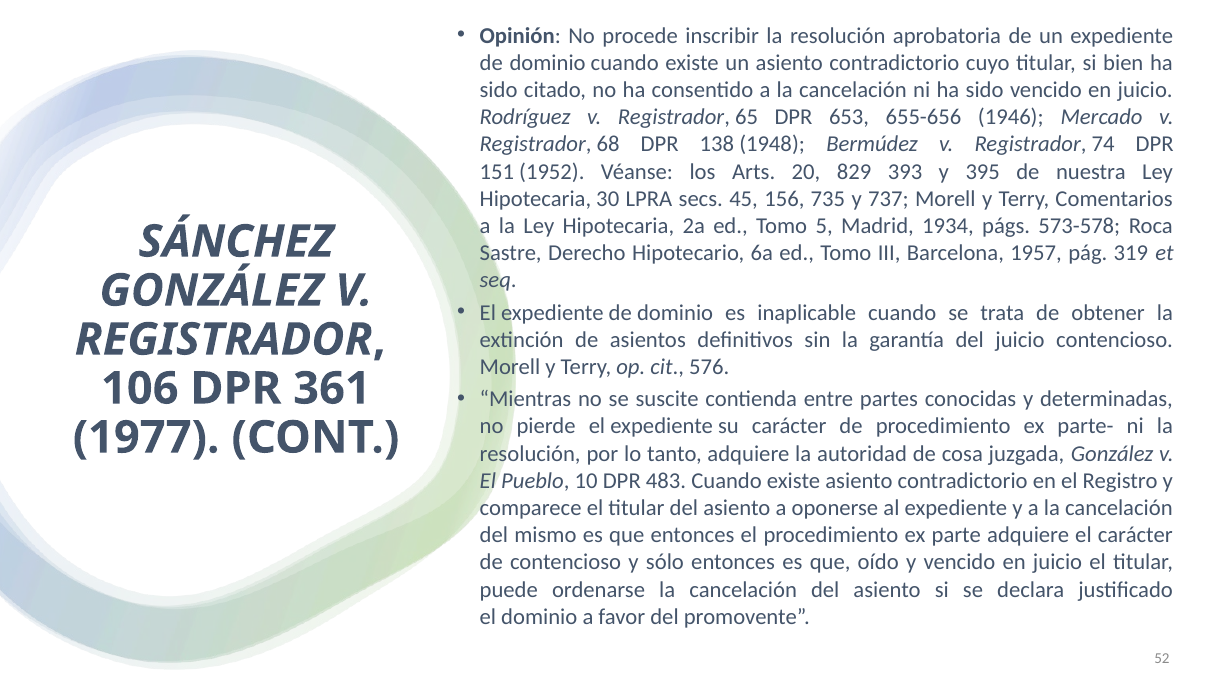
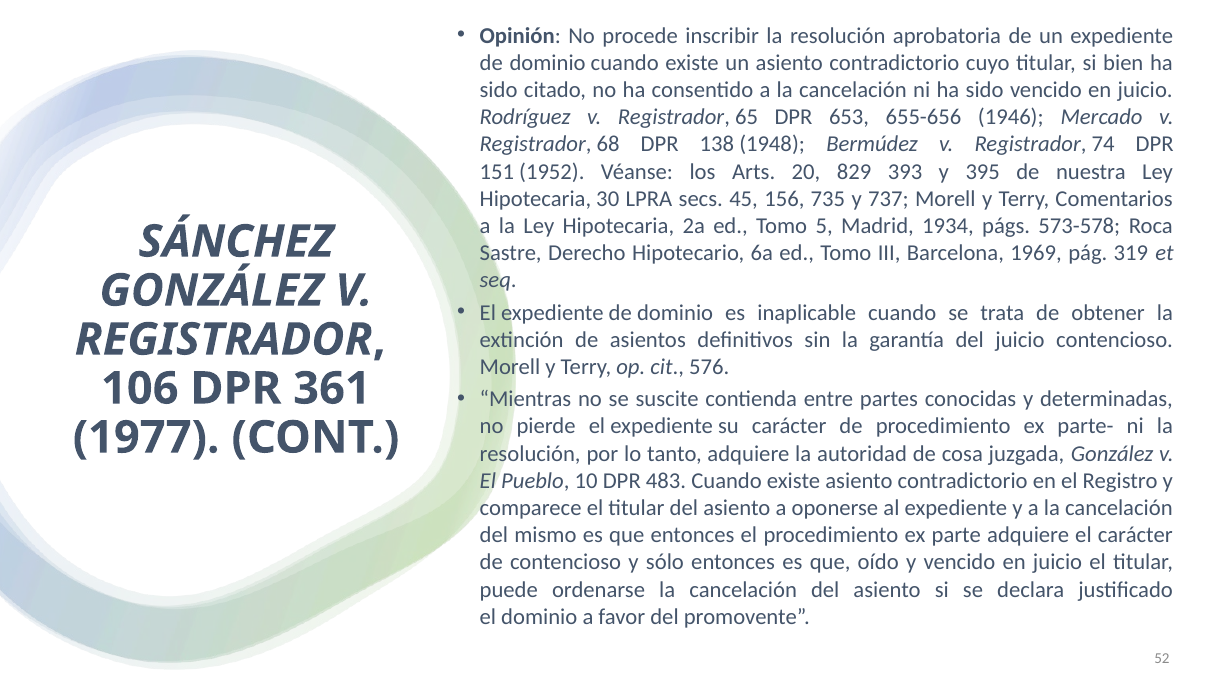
1957: 1957 -> 1969
